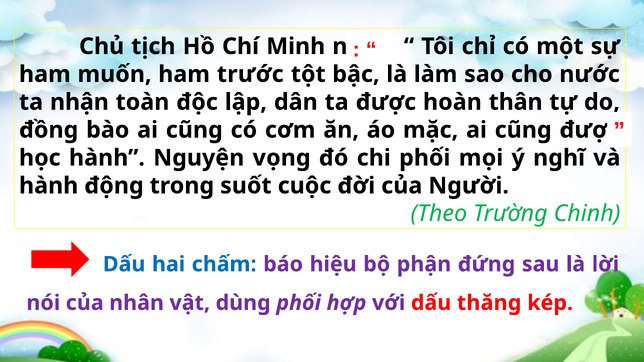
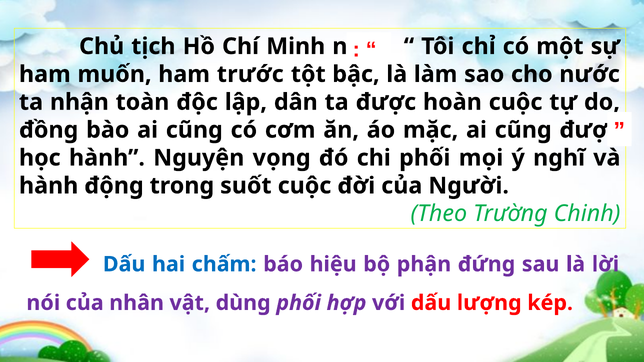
hoàn thân: thân -> cuộc
thăng: thăng -> lượng
